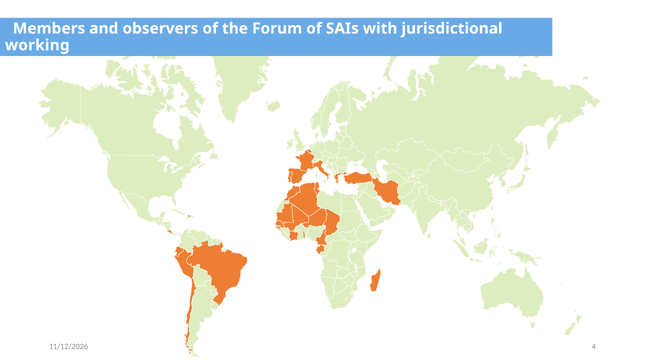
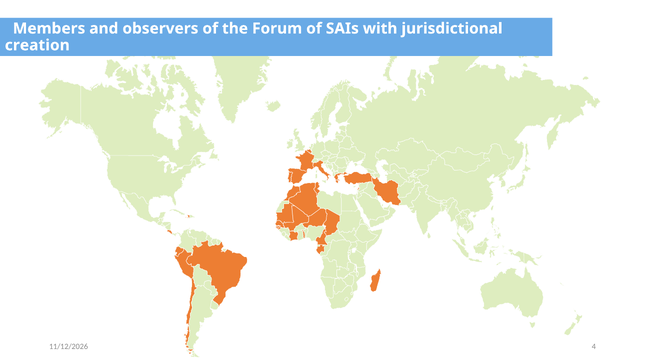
working: working -> creation
